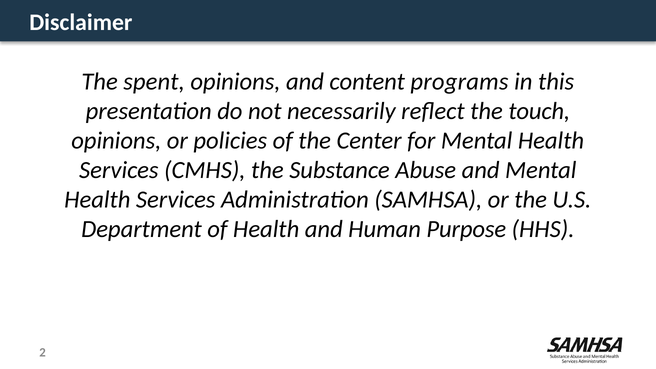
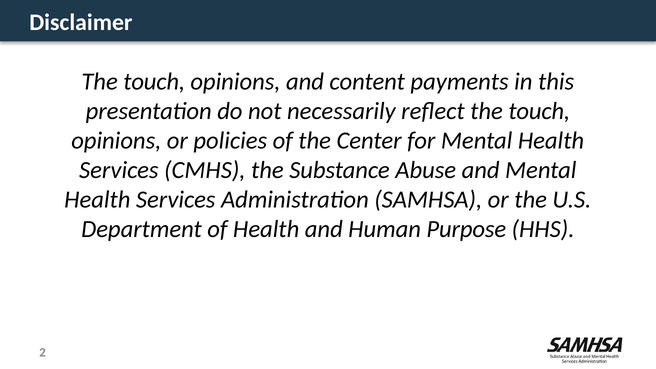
spent at (154, 81): spent -> touch
programs: programs -> payments
